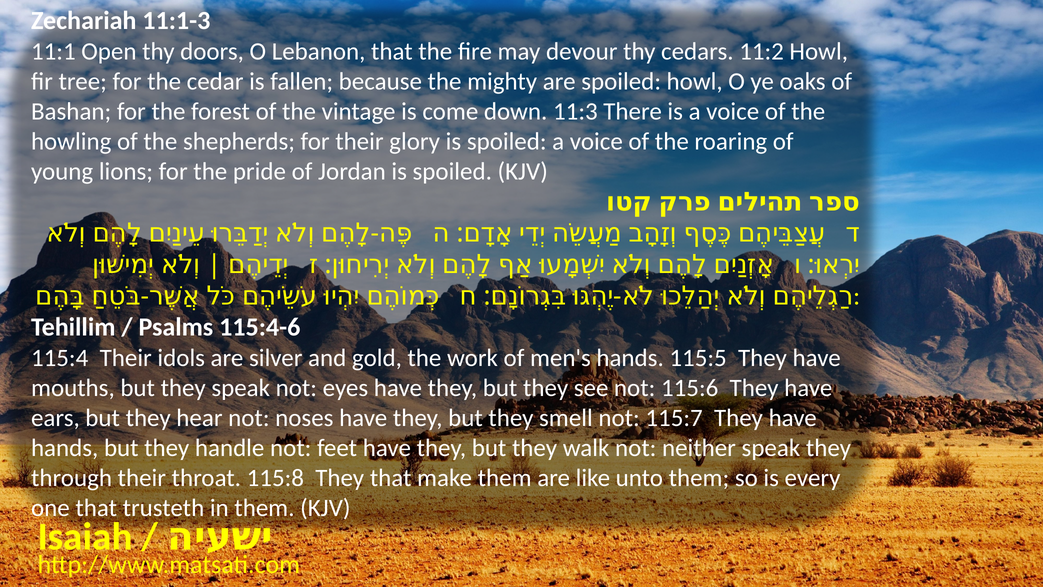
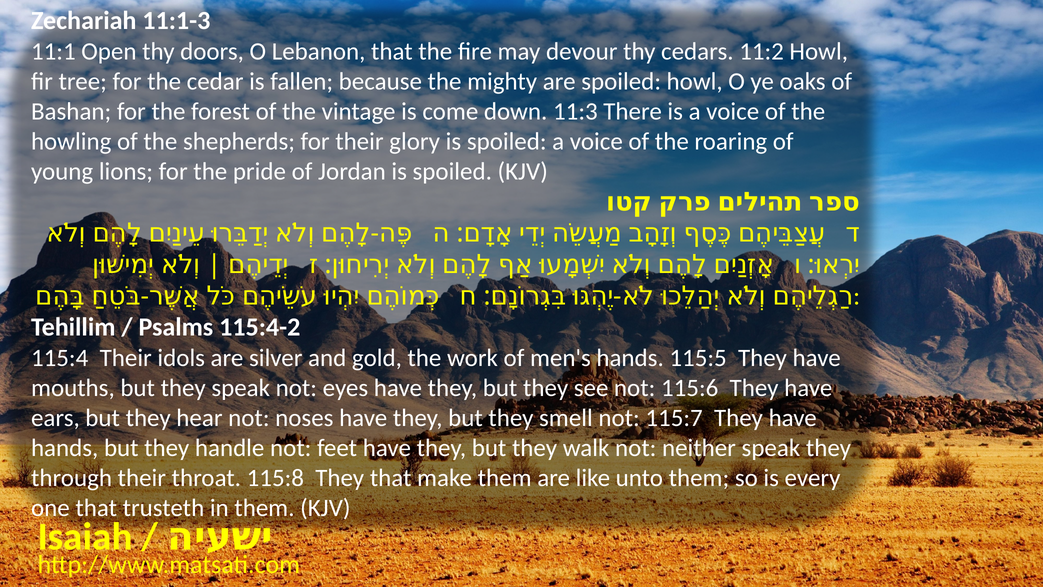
115:4-6: 115:4-6 -> 115:4-2
